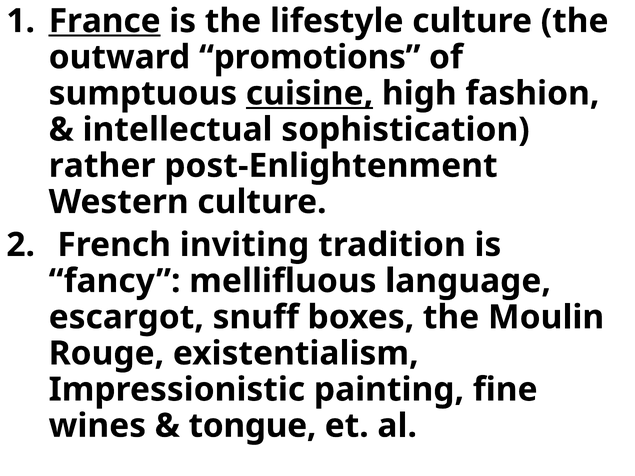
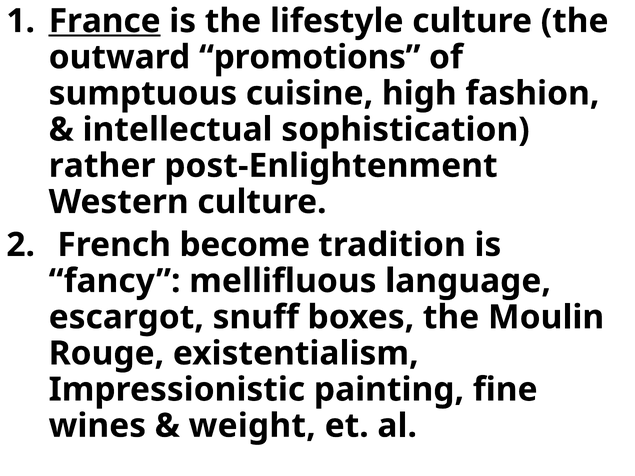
cuisine underline: present -> none
inviting: inviting -> become
tongue: tongue -> weight
